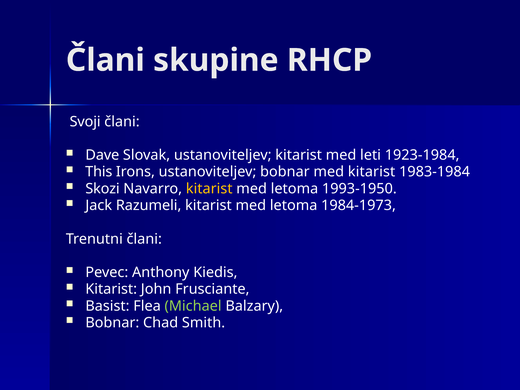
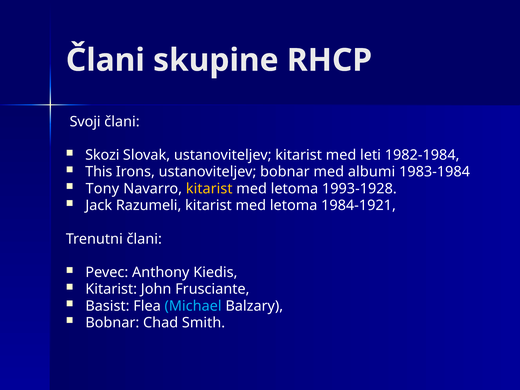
Dave: Dave -> Skozi
1923-1984: 1923-1984 -> 1982-1984
med kitarist: kitarist -> albumi
Skozi: Skozi -> Tony
1993-1950: 1993-1950 -> 1993-1928
1984-1973: 1984-1973 -> 1984-1921
Michael colour: light green -> light blue
